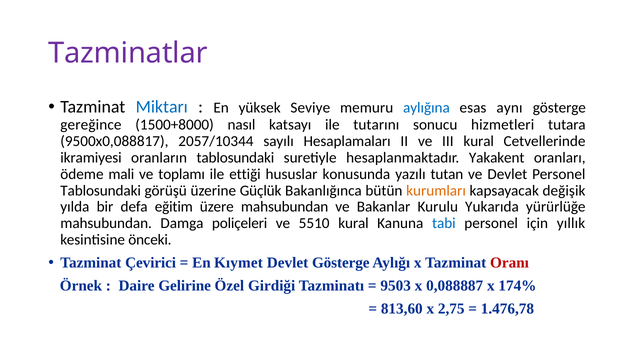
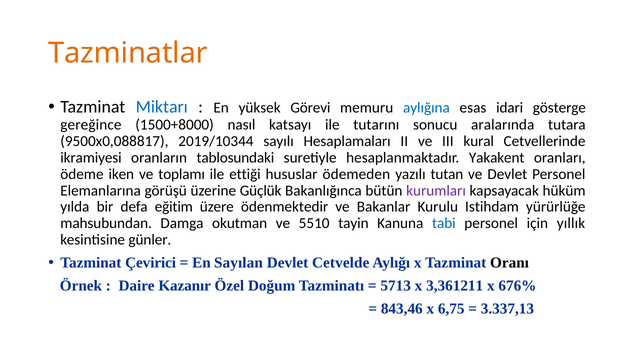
Tazminatlar colour: purple -> orange
Seviye: Seviye -> Görevi
aynı: aynı -> idari
hizmetleri: hizmetleri -> aralarında
2057/10344: 2057/10344 -> 2019/10344
mali: mali -> iken
konusunda: konusunda -> ödemeden
Tablosundaki at (101, 191): Tablosundaki -> Elemanlarına
kurumları colour: orange -> purple
değişik: değişik -> hüküm
üzere mahsubundan: mahsubundan -> ödenmektedir
Yukarıda: Yukarıda -> Istihdam
poliçeleri: poliçeleri -> okutman
5510 kural: kural -> tayin
önceki: önceki -> günler
Kıymet: Kıymet -> Sayılan
Devlet Gösterge: Gösterge -> Cetvelde
Oranı colour: red -> black
Gelirine: Gelirine -> Kazanır
Girdiği: Girdiği -> Doğum
9503: 9503 -> 5713
0,088887: 0,088887 -> 3,361211
174%: 174% -> 676%
813,60: 813,60 -> 843,46
2,75: 2,75 -> 6,75
1.476,78: 1.476,78 -> 3.337,13
